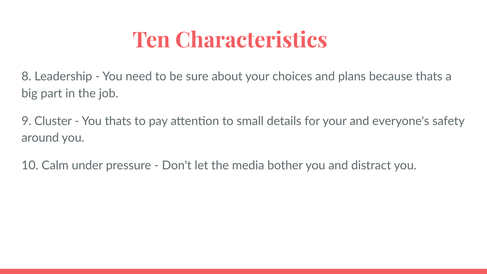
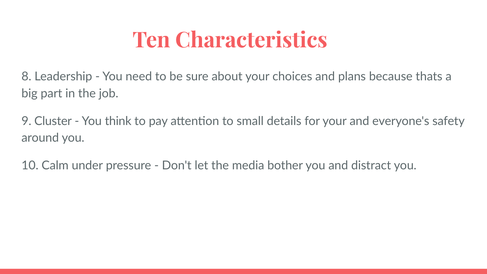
You thats: thats -> think
